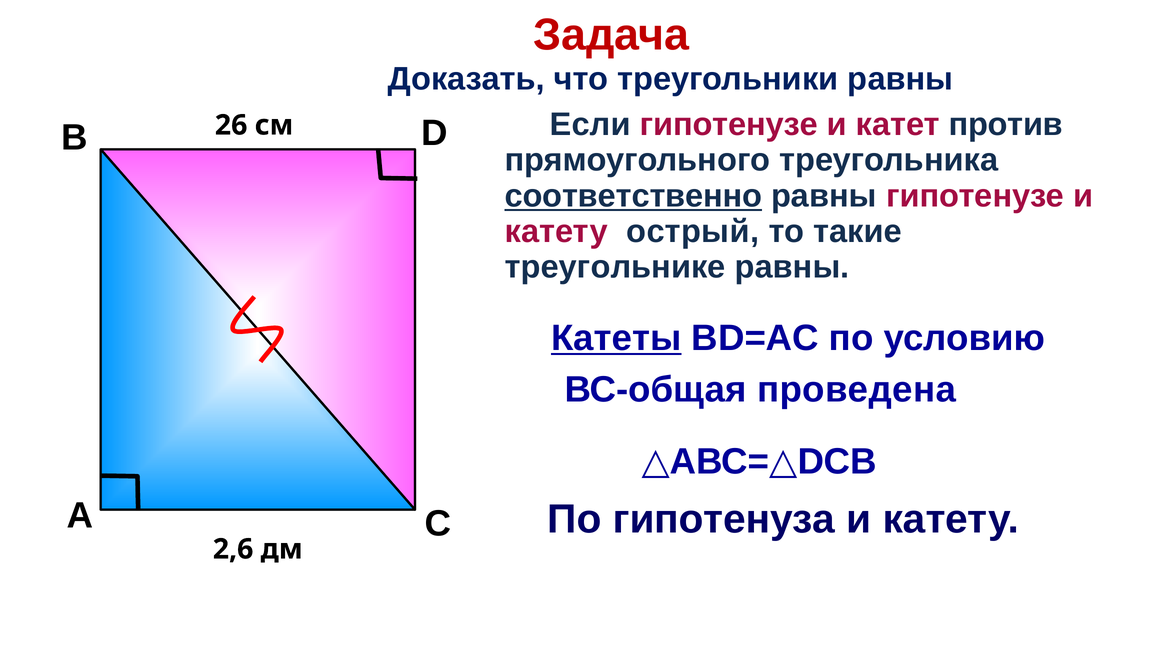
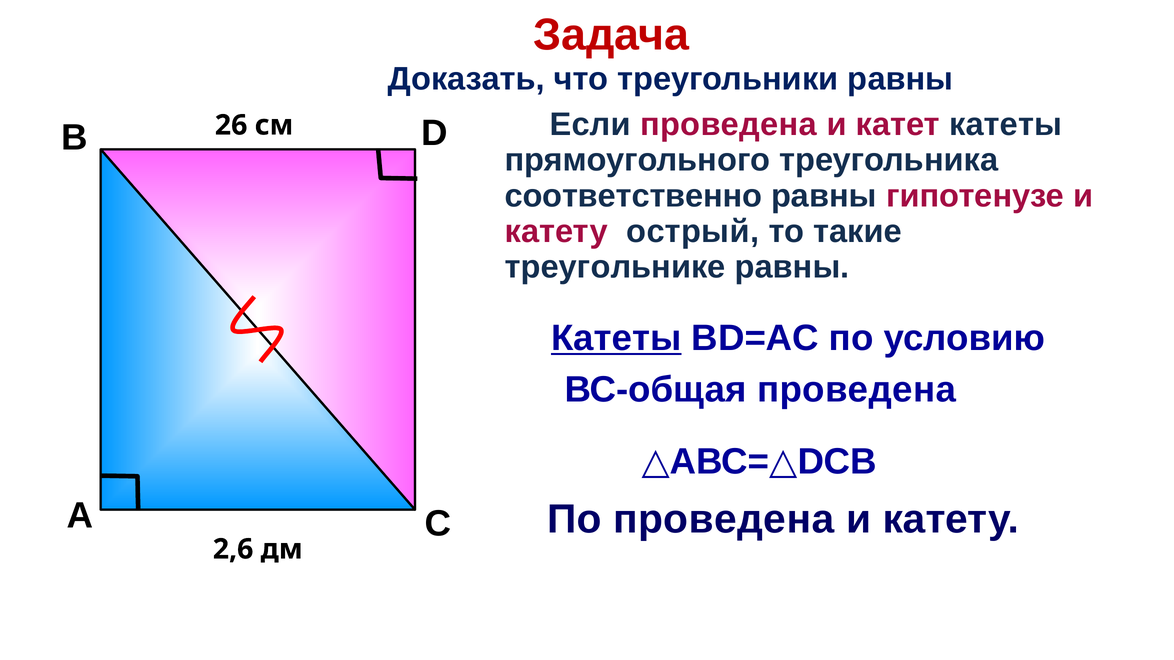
Если гипотенузе: гипотенузе -> проведена
катет против: против -> катеты
соответственно underline: present -> none
По гипотенуза: гипотенуза -> проведена
